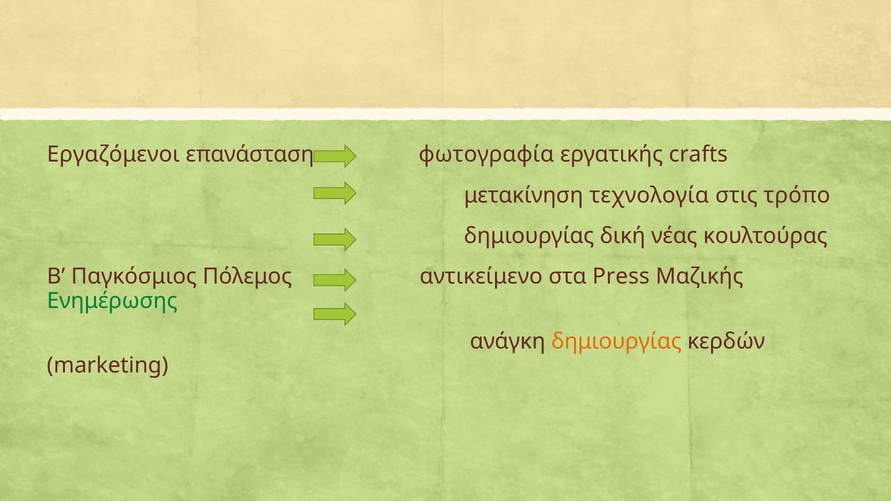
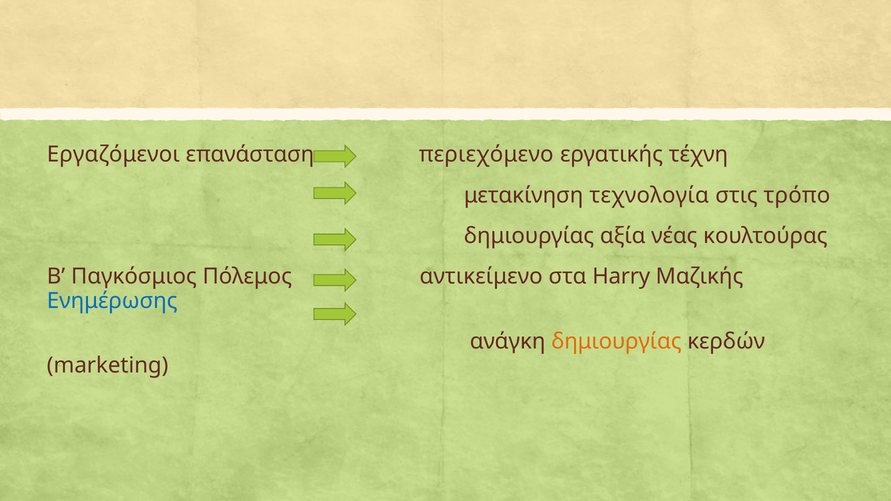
φωτογραφία: φωτογραφία -> περιεχόμενο
crafts: crafts -> τέχνη
δική: δική -> αξία
Press: Press -> Harry
Ενημέρωσης colour: green -> blue
